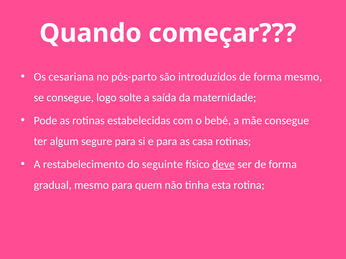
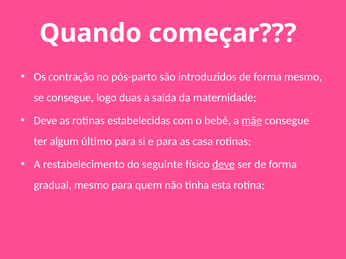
cesariana: cesariana -> contração
solte: solte -> duas
Pode at (45, 121): Pode -> Deve
mãe underline: none -> present
segure: segure -> último
